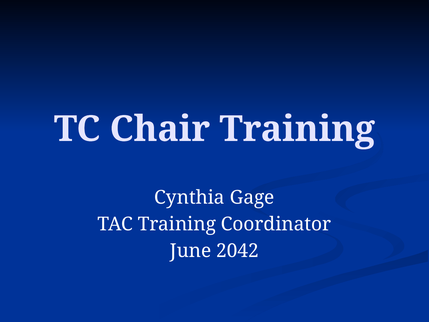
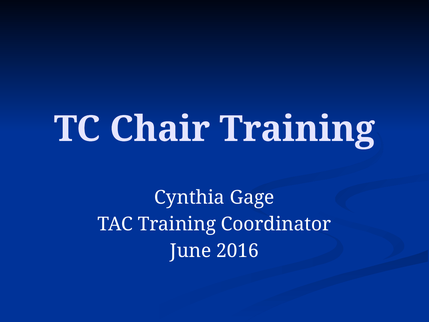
2042: 2042 -> 2016
